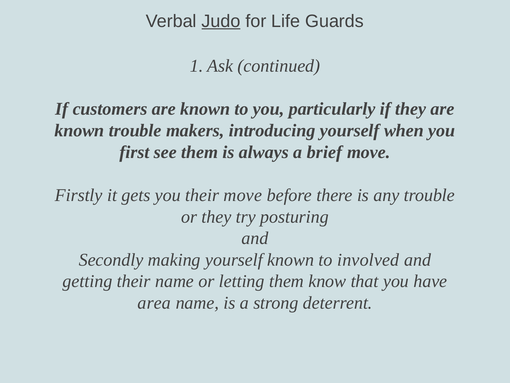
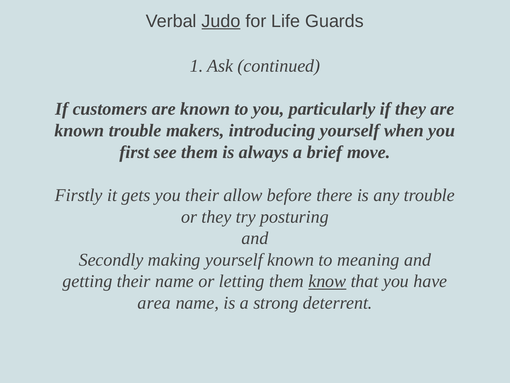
their move: move -> allow
involved: involved -> meaning
know underline: none -> present
